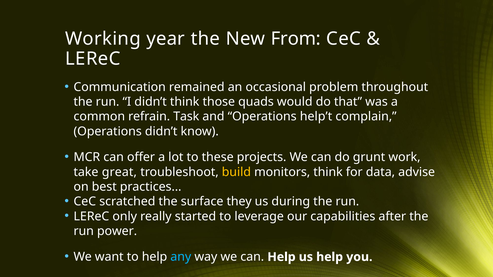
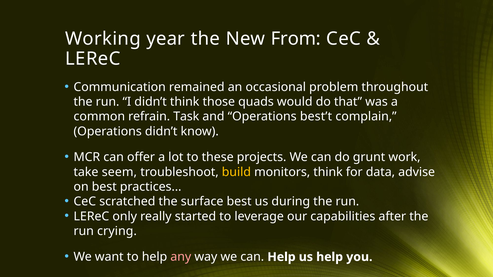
help’t: help’t -> best’t
great: great -> seem
surface they: they -> best
power: power -> crying
any colour: light blue -> pink
